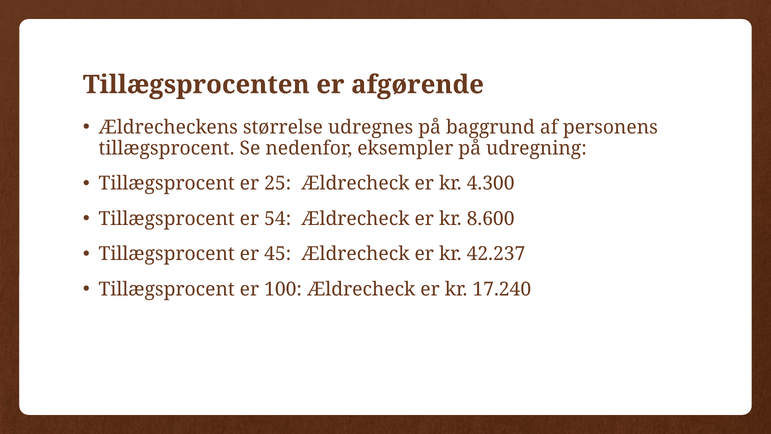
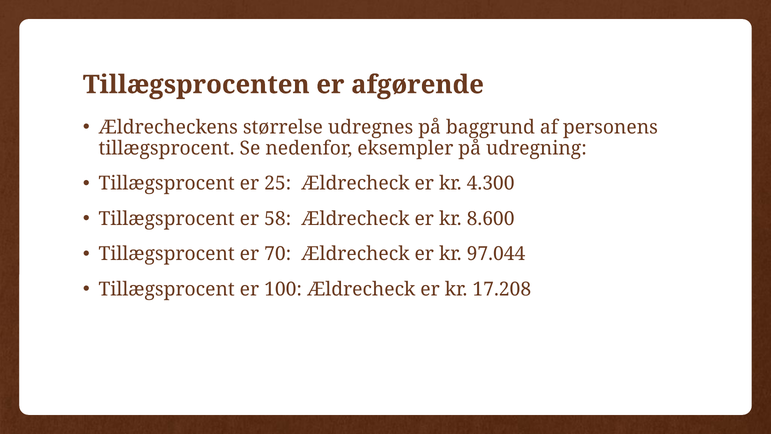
54: 54 -> 58
45: 45 -> 70
42.237: 42.237 -> 97.044
17.240: 17.240 -> 17.208
